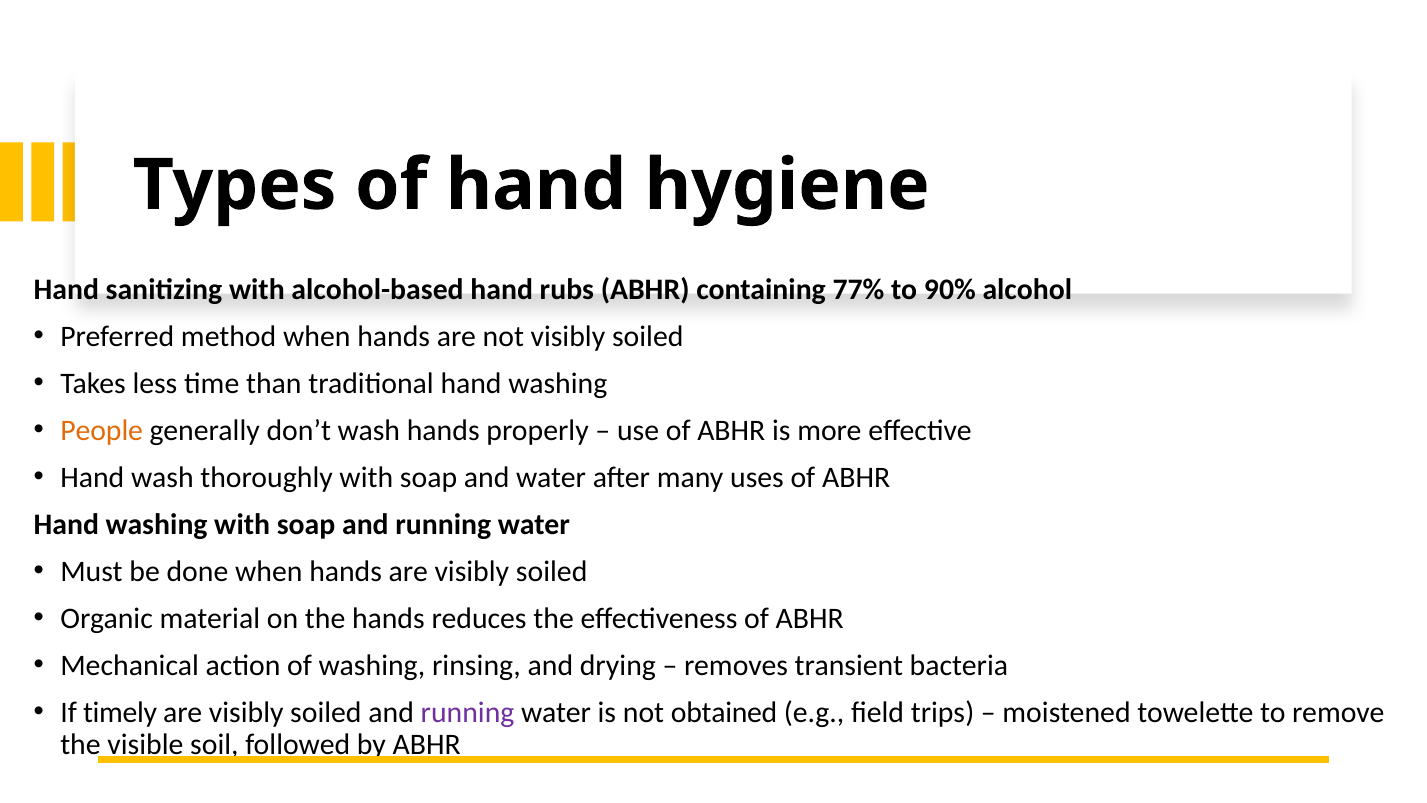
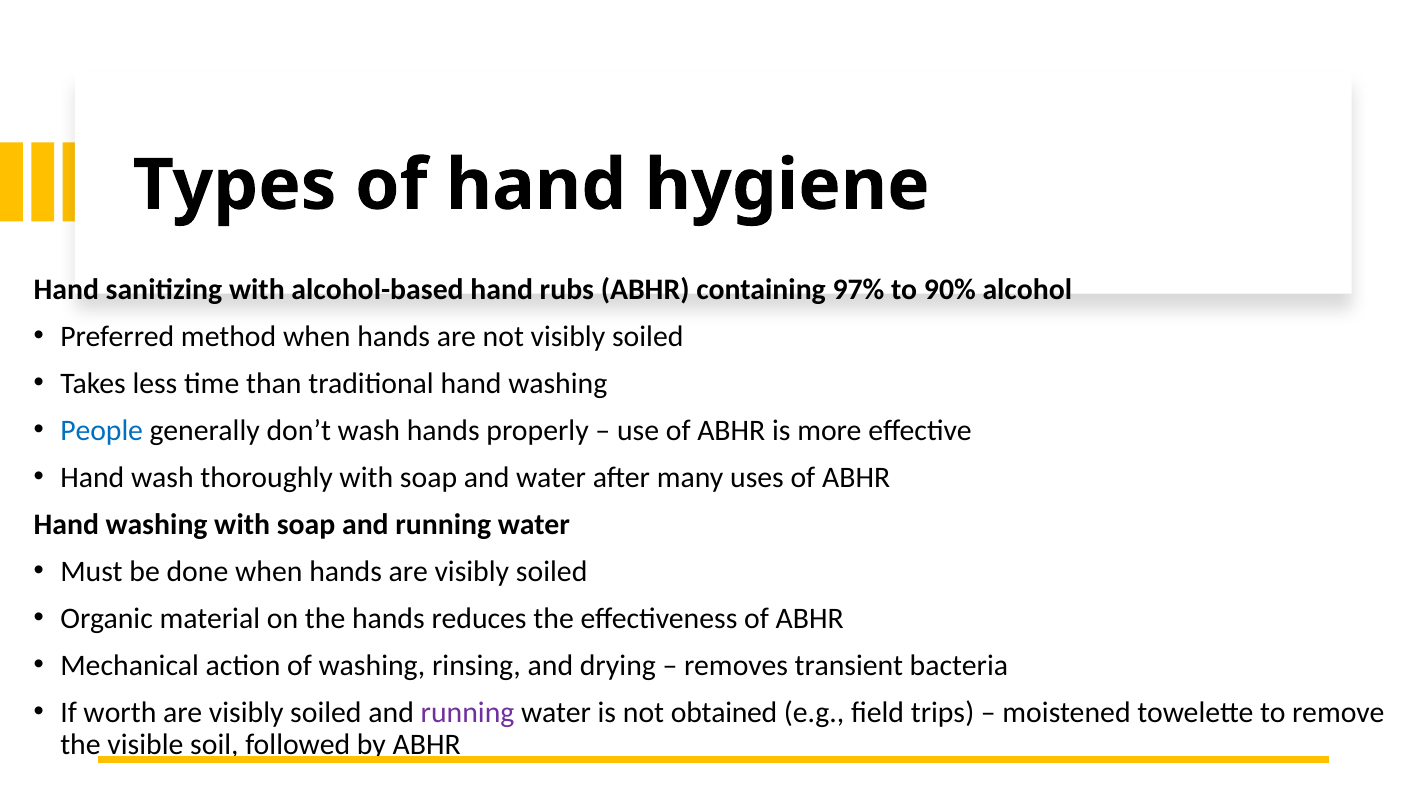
77%: 77% -> 97%
People colour: orange -> blue
timely: timely -> worth
